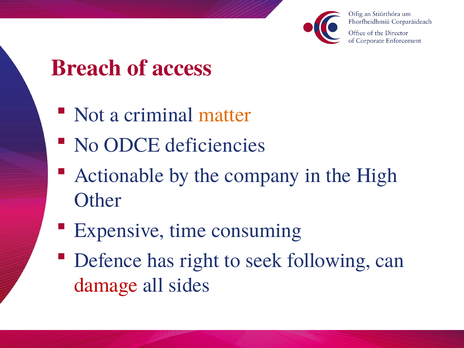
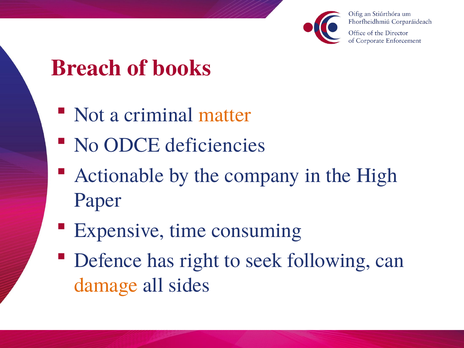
access: access -> books
Other: Other -> Paper
damage colour: red -> orange
